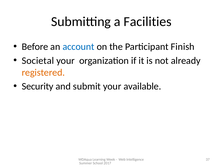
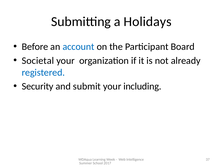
Facilities: Facilities -> Holidays
Finish: Finish -> Board
registered colour: orange -> blue
available: available -> including
